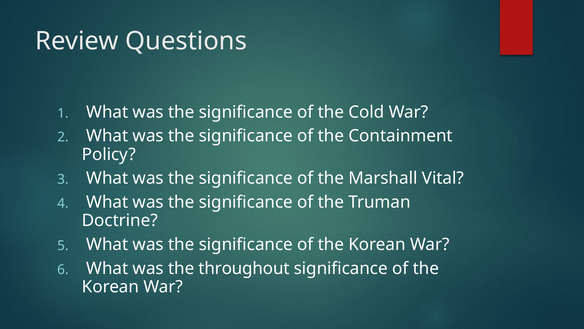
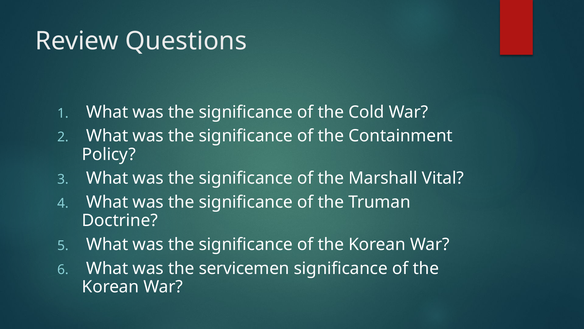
throughout: throughout -> servicemen
